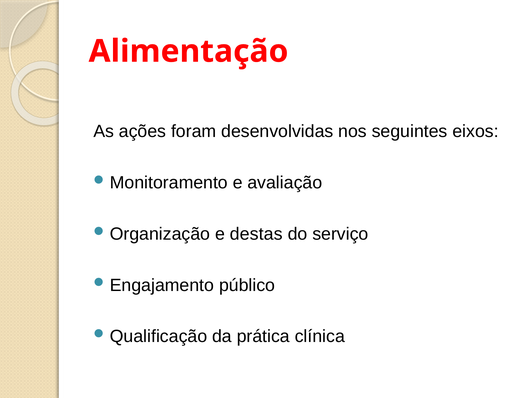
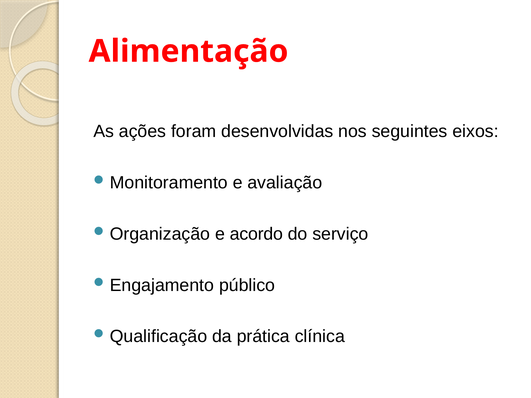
destas: destas -> acordo
